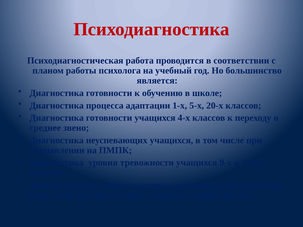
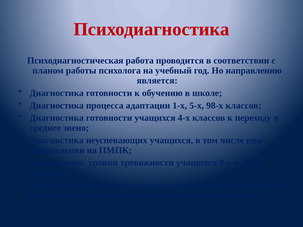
большинство: большинство -> направлению
20-х: 20-х -> 98-х
